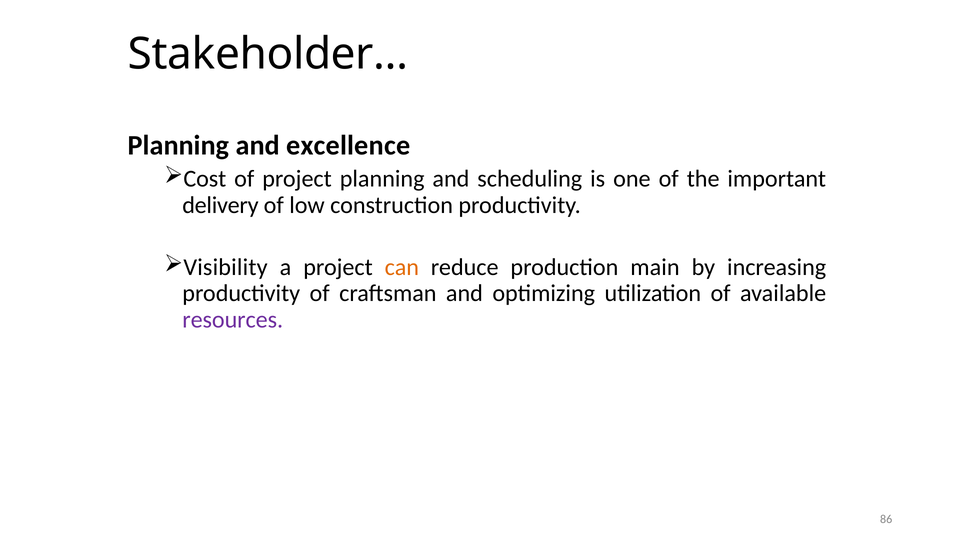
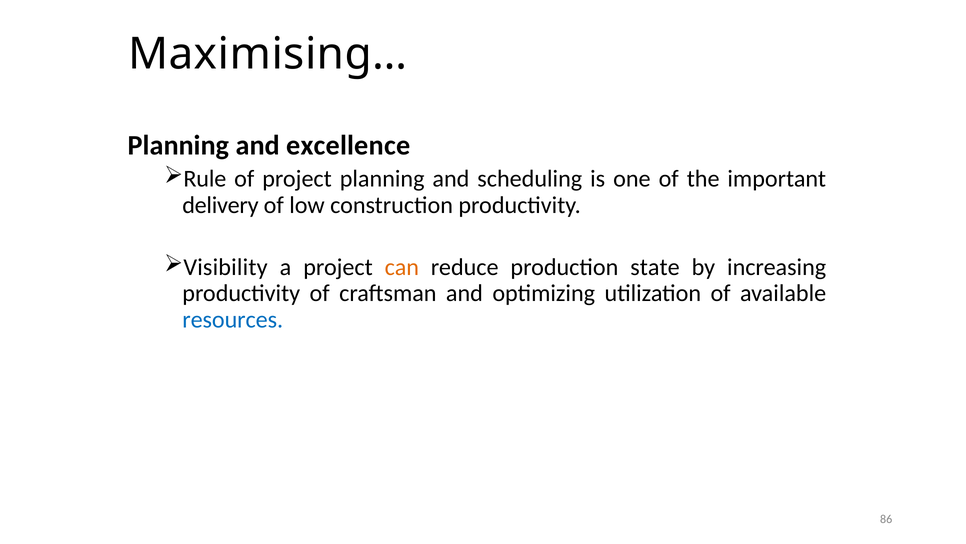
Stakeholder…: Stakeholder… -> Maximising…
Cost: Cost -> Rule
main: main -> state
resources colour: purple -> blue
